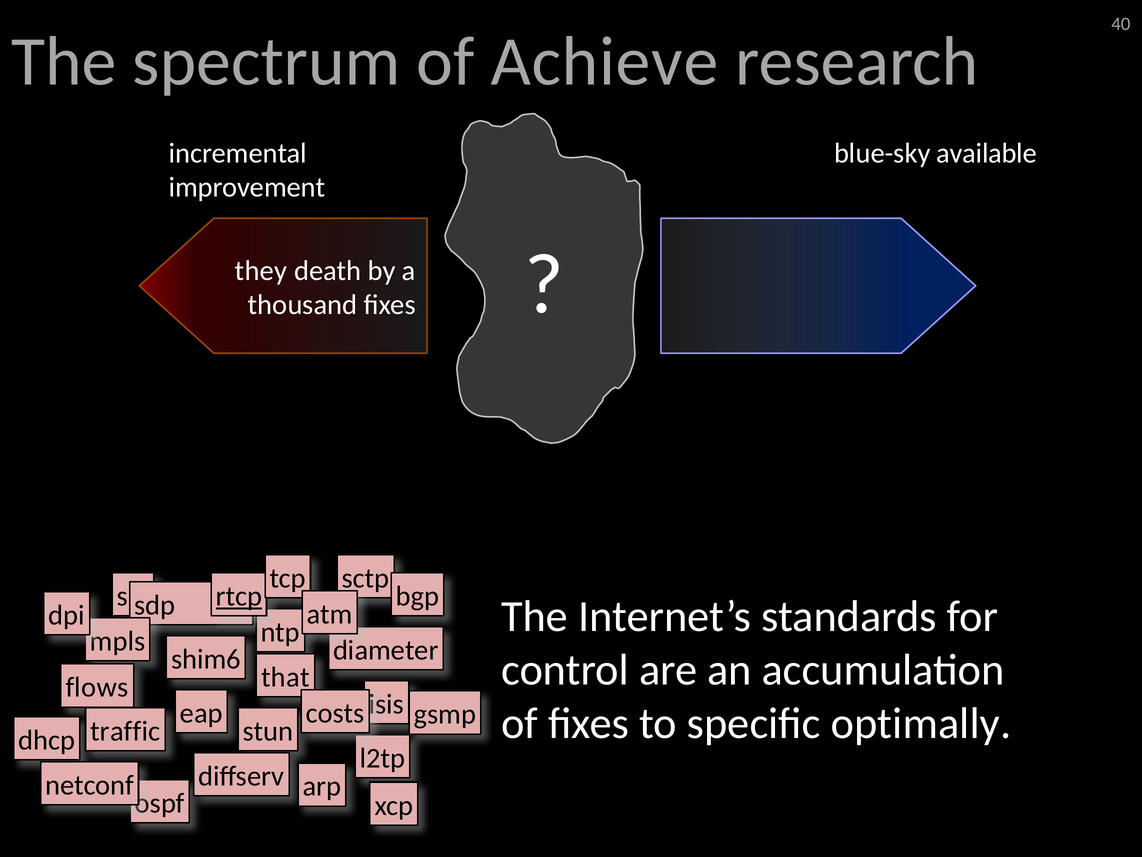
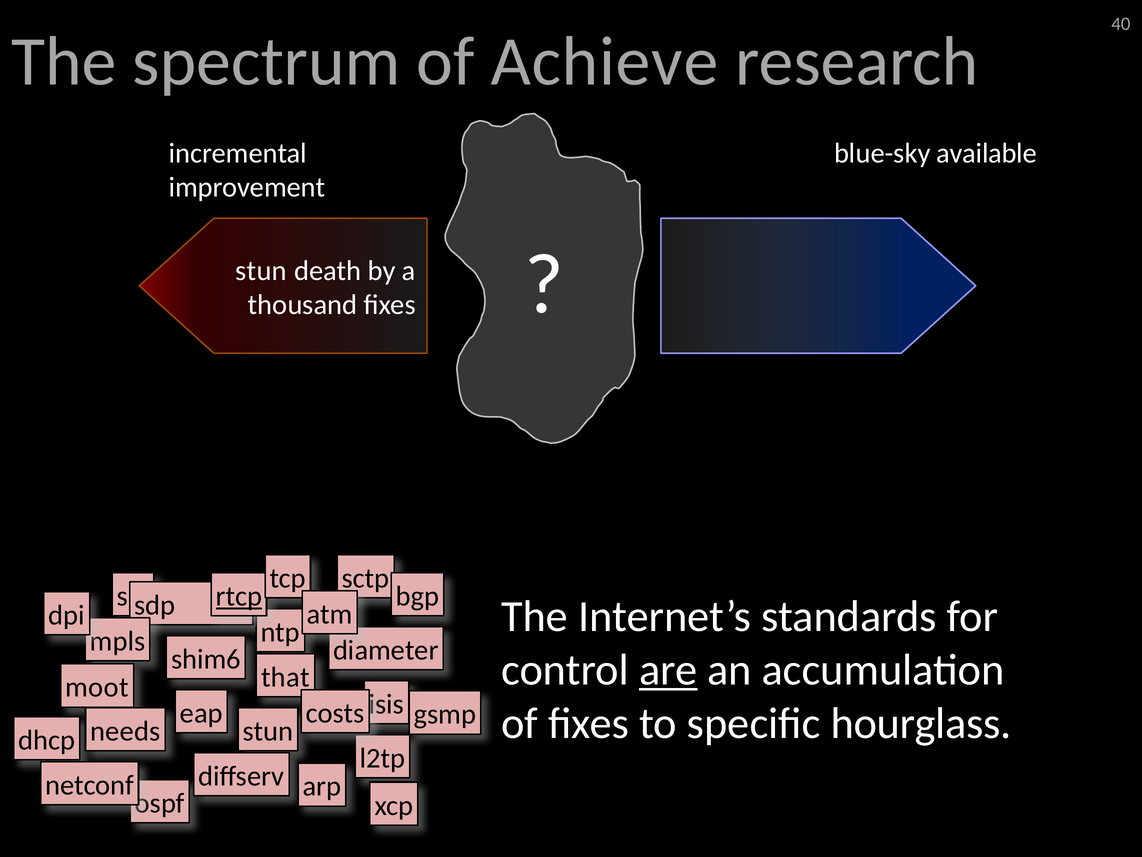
they at (261, 270): they -> stun
are underline: none -> present
flows: flows -> moot
optimally: optimally -> hourglass
traffic: traffic -> needs
